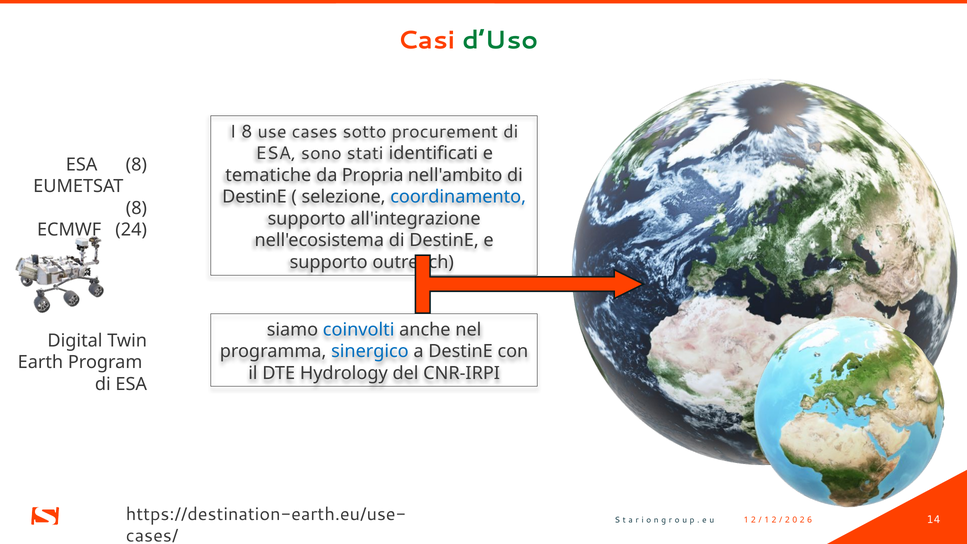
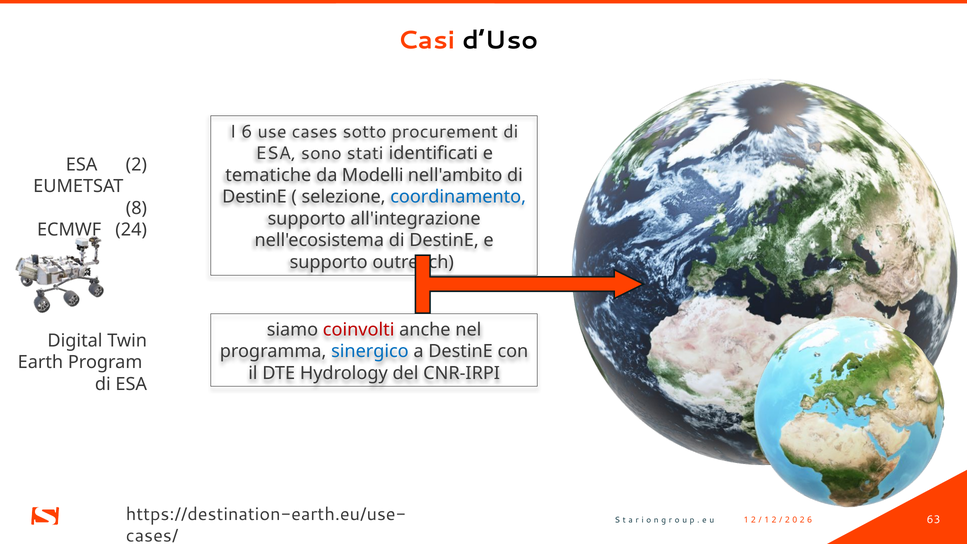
d’Uso colour: green -> black
I 8: 8 -> 6
ESA 8: 8 -> 2
Propria: Propria -> Modelli
coinvolti colour: blue -> red
14: 14 -> 63
